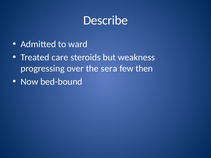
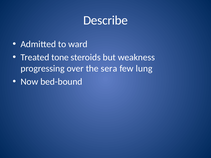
care: care -> tone
then: then -> lung
